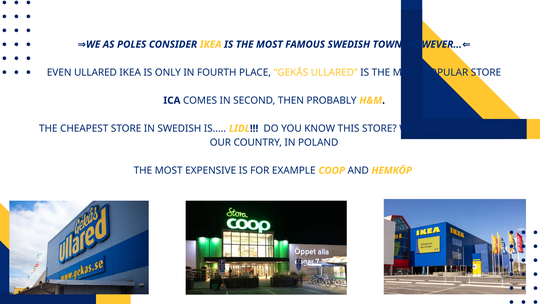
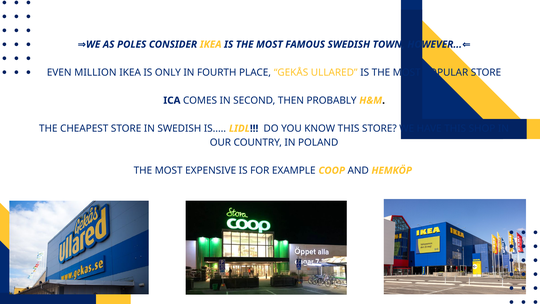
EVEN ULLARED: ULLARED -> MILLION
